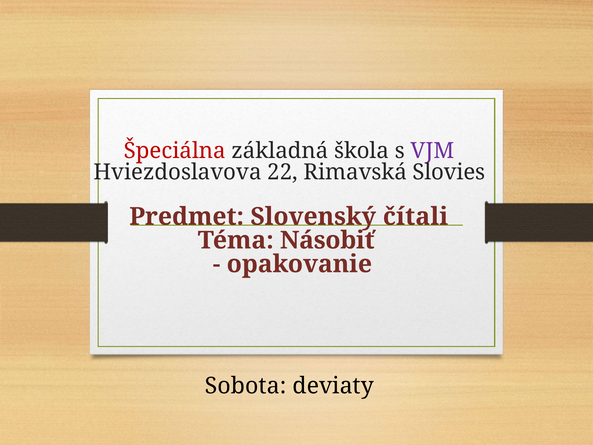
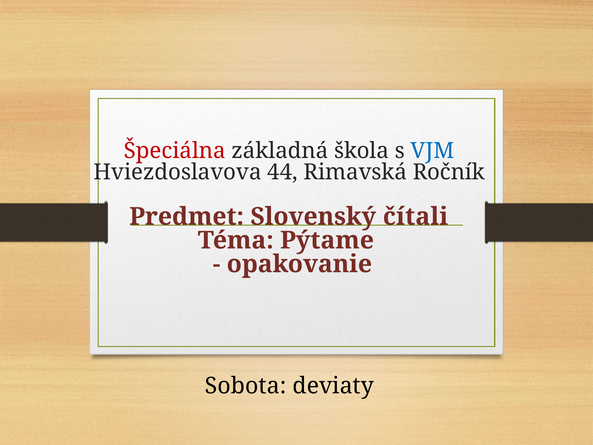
VJM colour: purple -> blue
22: 22 -> 44
Slovies: Slovies -> Ročník
Násobiť: Násobiť -> Pýtame
